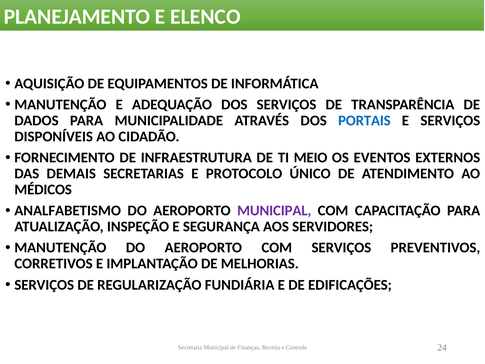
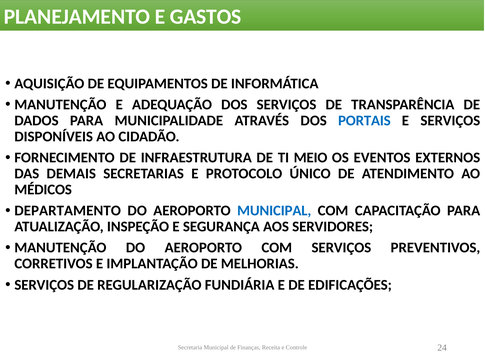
ELENCO: ELENCO -> GASTOS
ANALFABETISMO: ANALFABETISMO -> DEPARTAMENTO
MUNICIPAL at (274, 211) colour: purple -> blue
